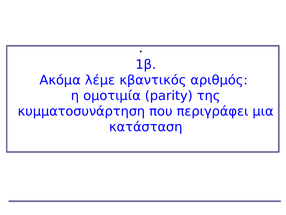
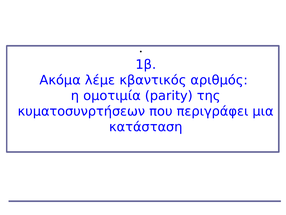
κυμματοσυνάρτηση: κυμματοσυνάρτηση -> κυματοσυνρτήσεων
